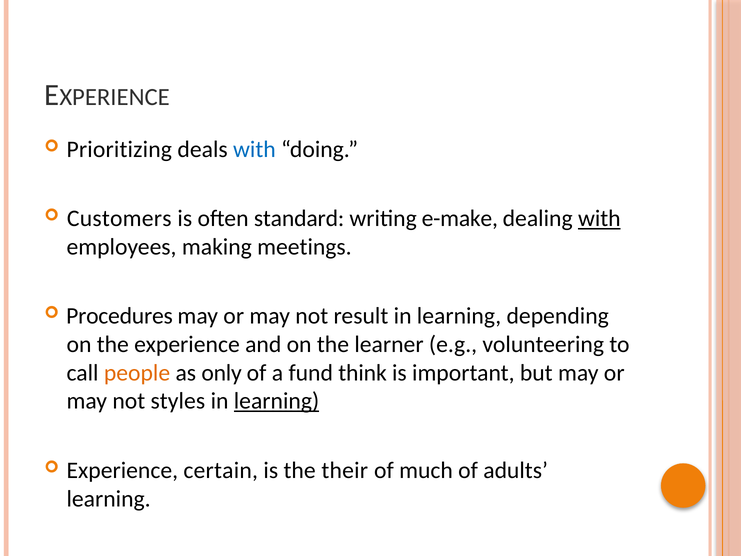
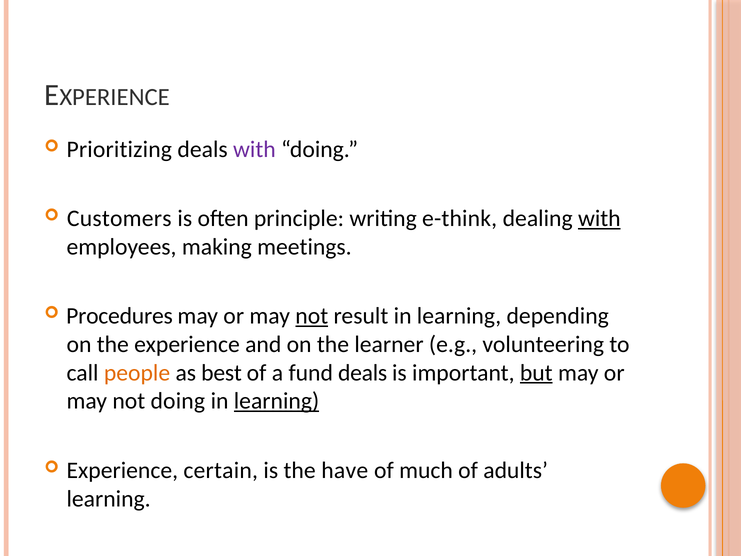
with at (254, 149) colour: blue -> purple
standard: standard -> principle
e-make: e-make -> e-think
not at (312, 316) underline: none -> present
only: only -> best
fund think: think -> deals
but underline: none -> present
not styles: styles -> doing
their: their -> have
